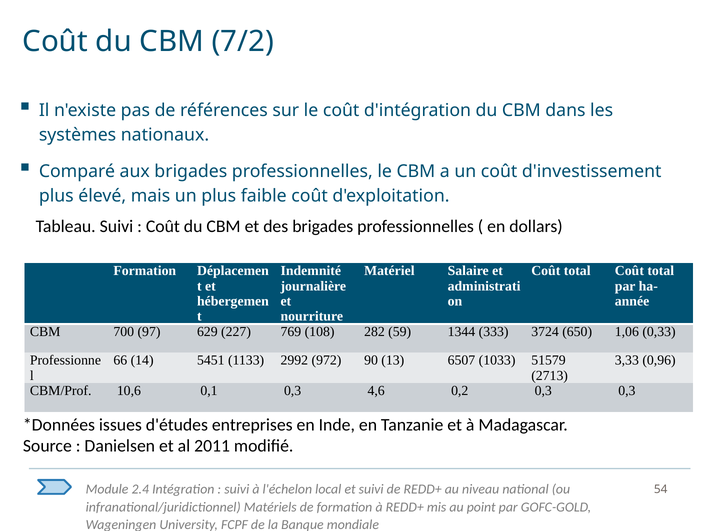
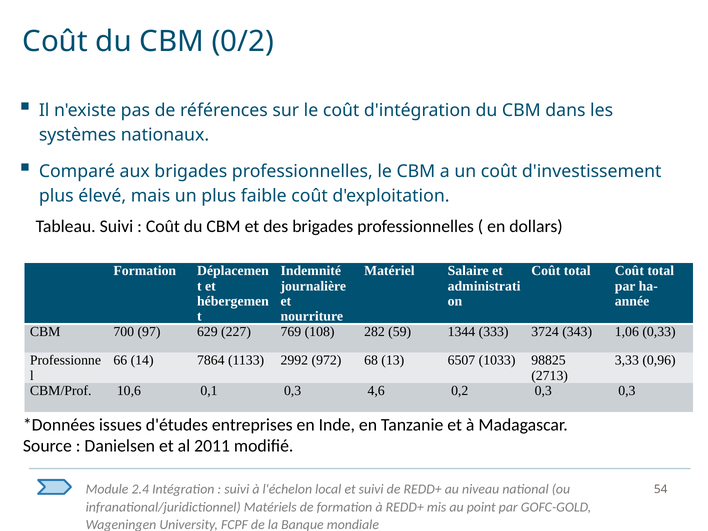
7/2: 7/2 -> 0/2
650: 650 -> 343
5451: 5451 -> 7864
90: 90 -> 68
51579: 51579 -> 98825
